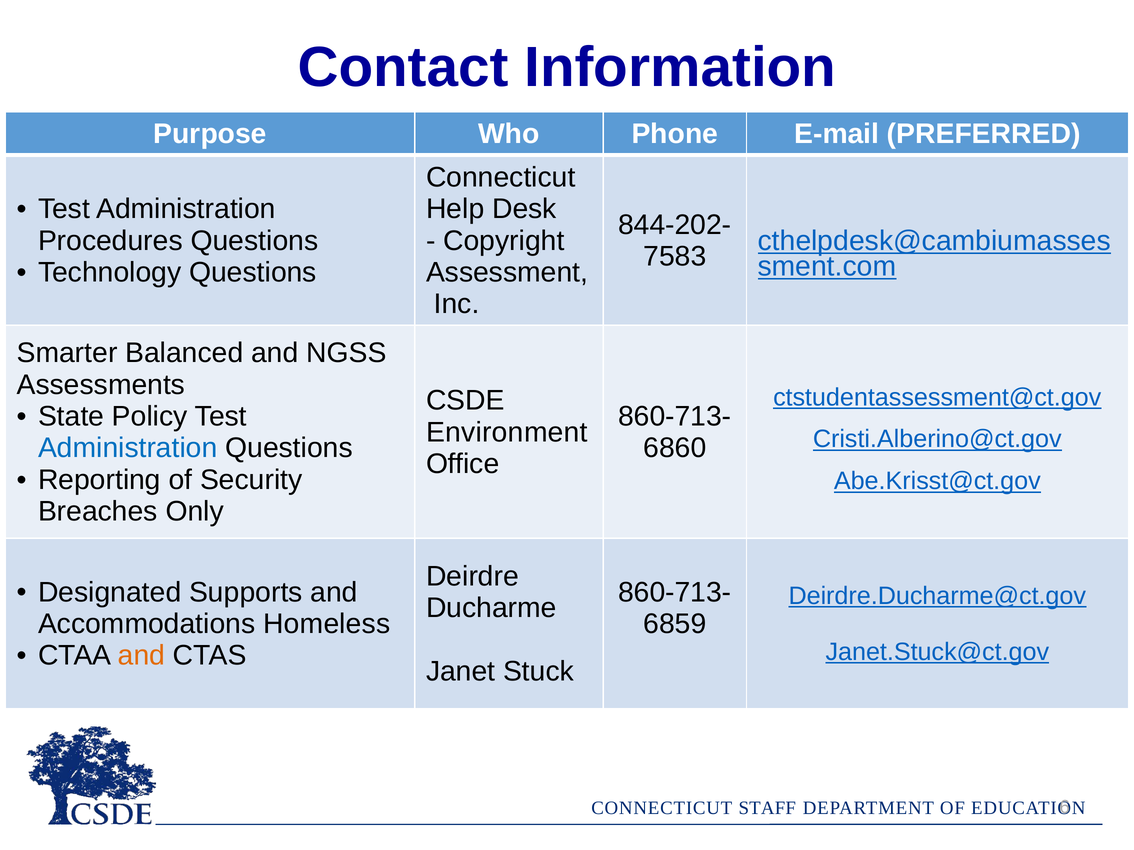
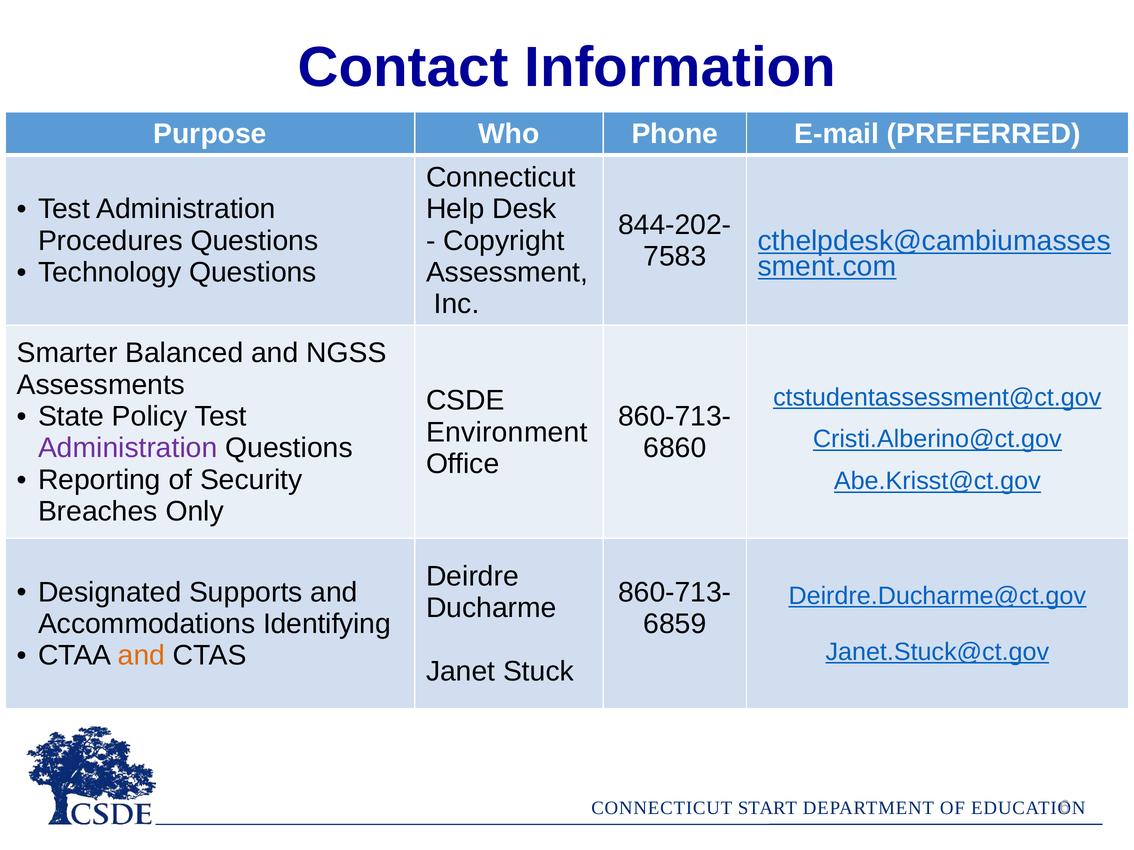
Administration at (128, 448) colour: blue -> purple
Homeless: Homeless -> Identifying
STAFF: STAFF -> START
